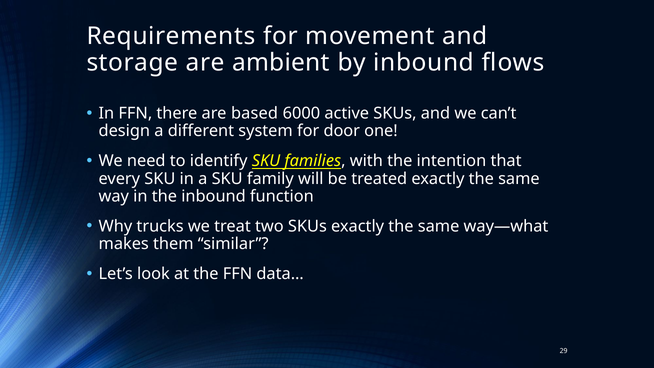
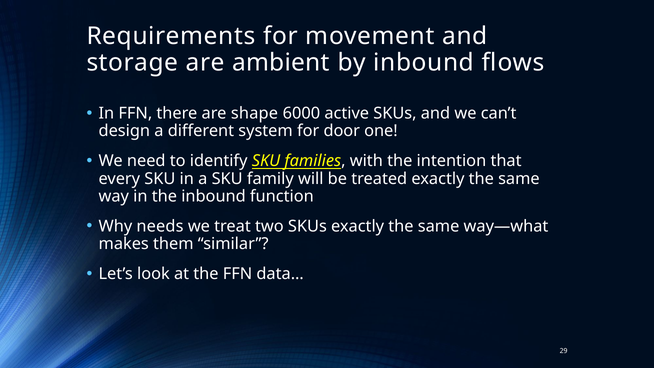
based: based -> shape
trucks: trucks -> needs
